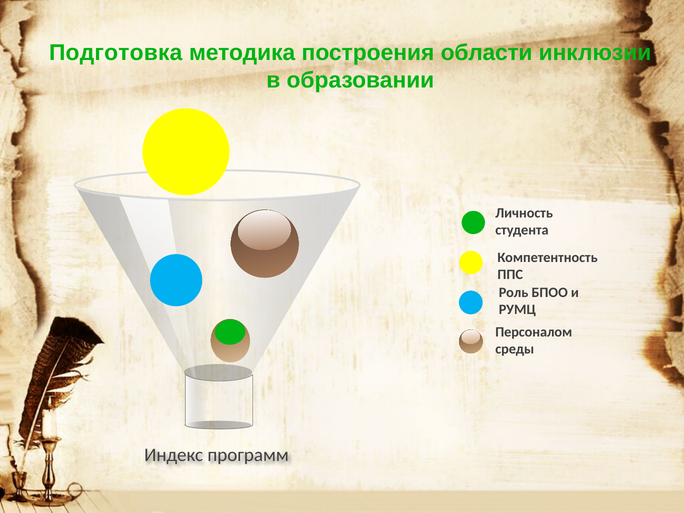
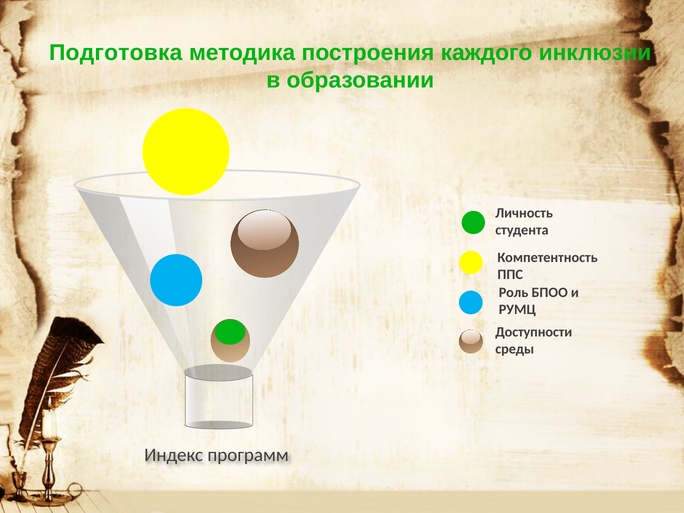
области: области -> каждого
Персоналом: Персоналом -> Доступности
